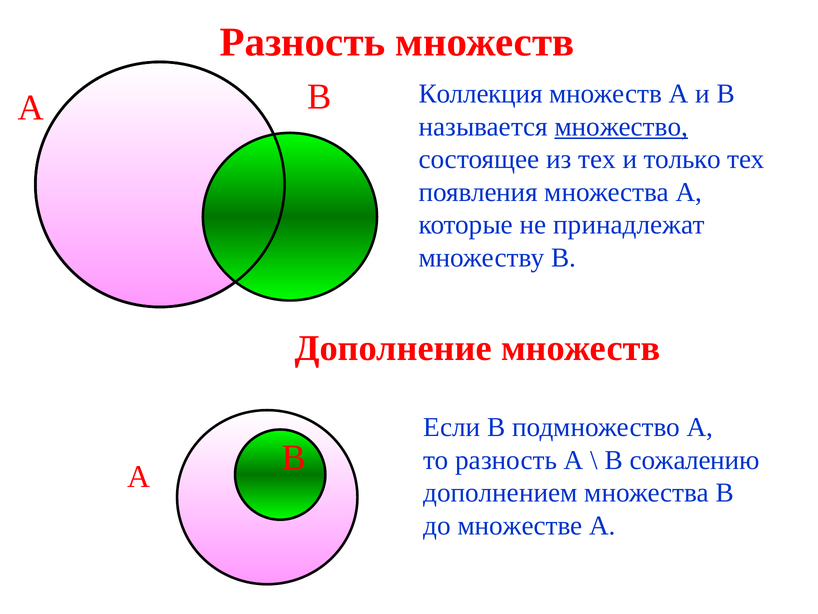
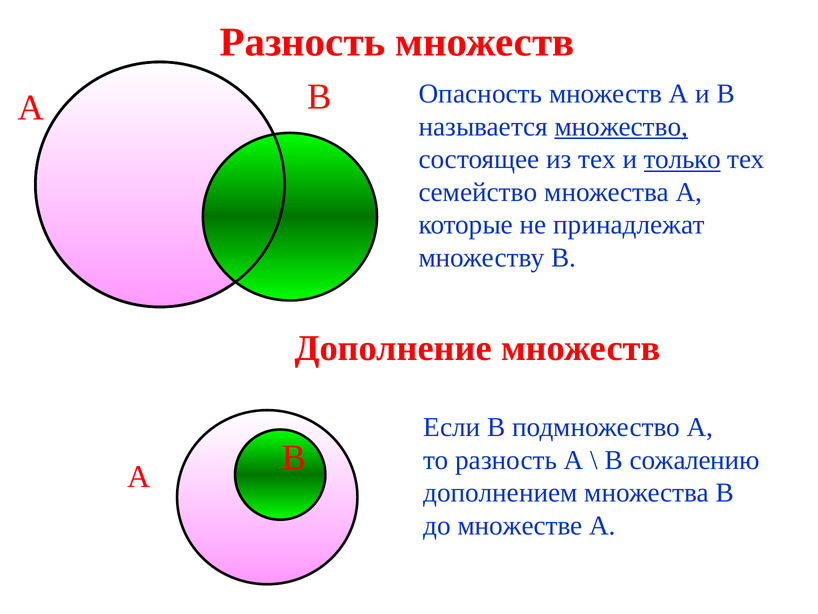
Коллекция: Коллекция -> Опасность
только underline: none -> present
появления: появления -> семейство
